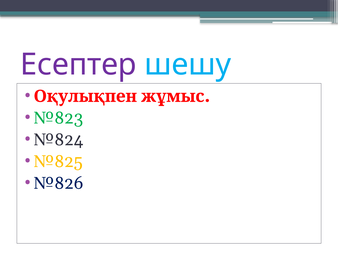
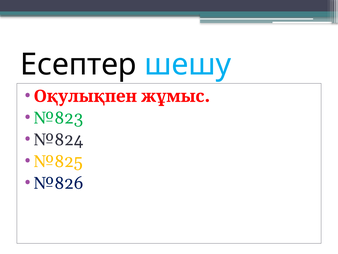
Есептер colour: purple -> black
